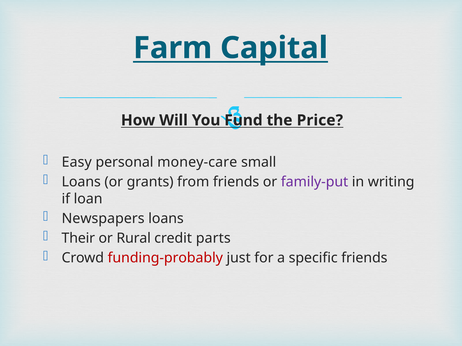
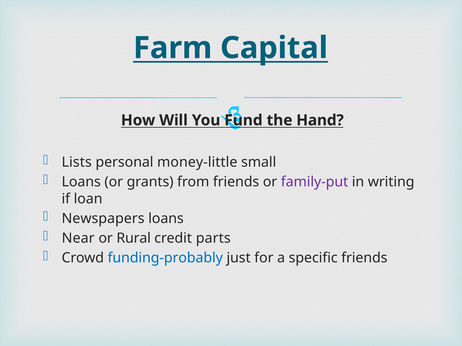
Price: Price -> Hand
Easy: Easy -> Lists
money-care: money-care -> money-little
Their: Their -> Near
funding-probably colour: red -> blue
